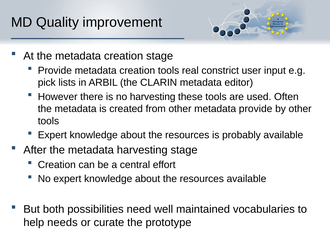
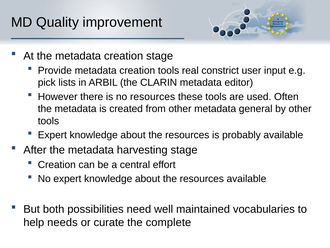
no harvesting: harvesting -> resources
metadata provide: provide -> general
prototype: prototype -> complete
